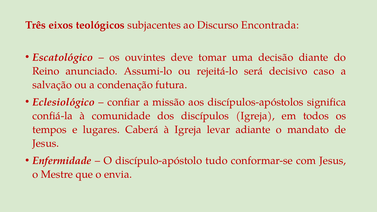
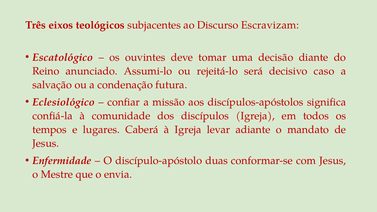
Encontrada: Encontrada -> Escravizam
tudo: tudo -> duas
